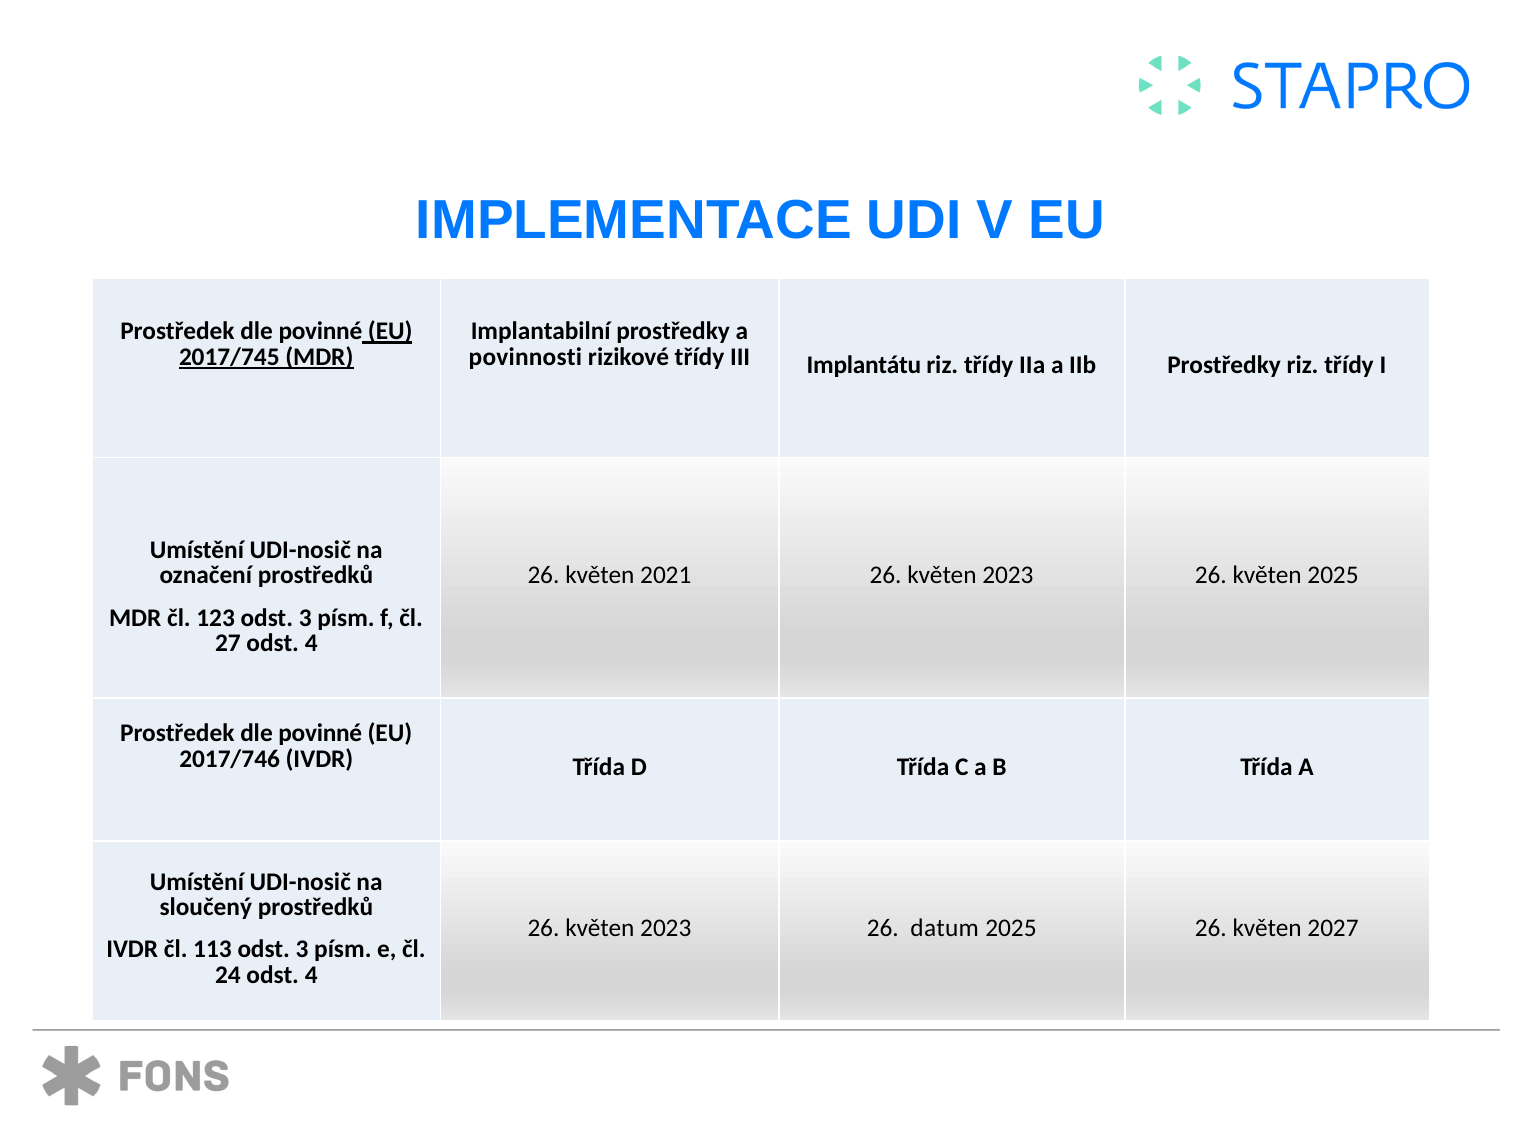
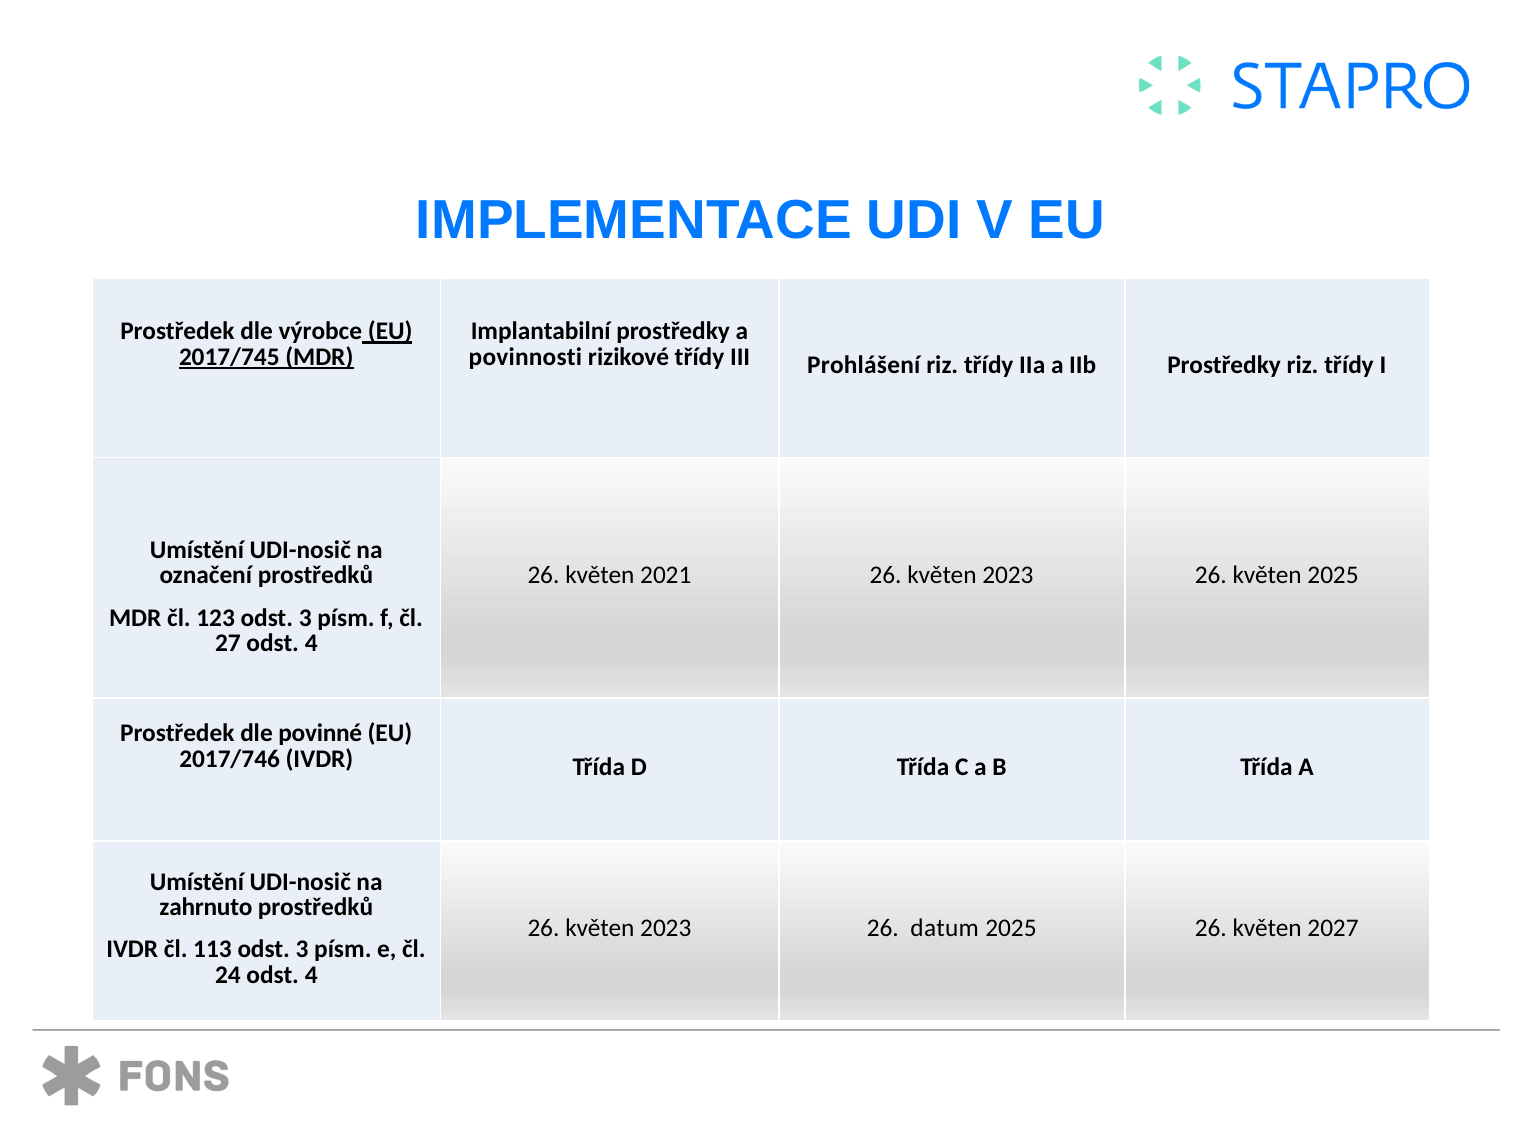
povinné at (320, 332): povinné -> výrobce
Implantátu: Implantátu -> Prohlášení
sloučený: sloučený -> zahrnuto
